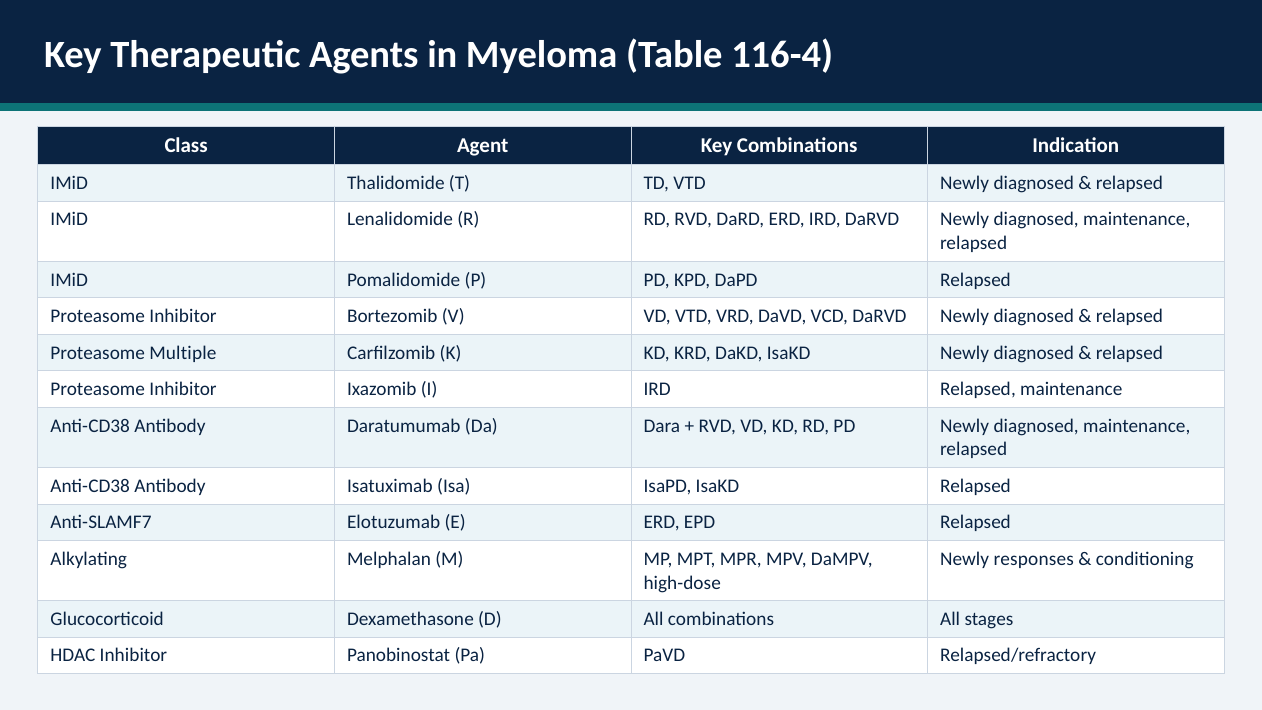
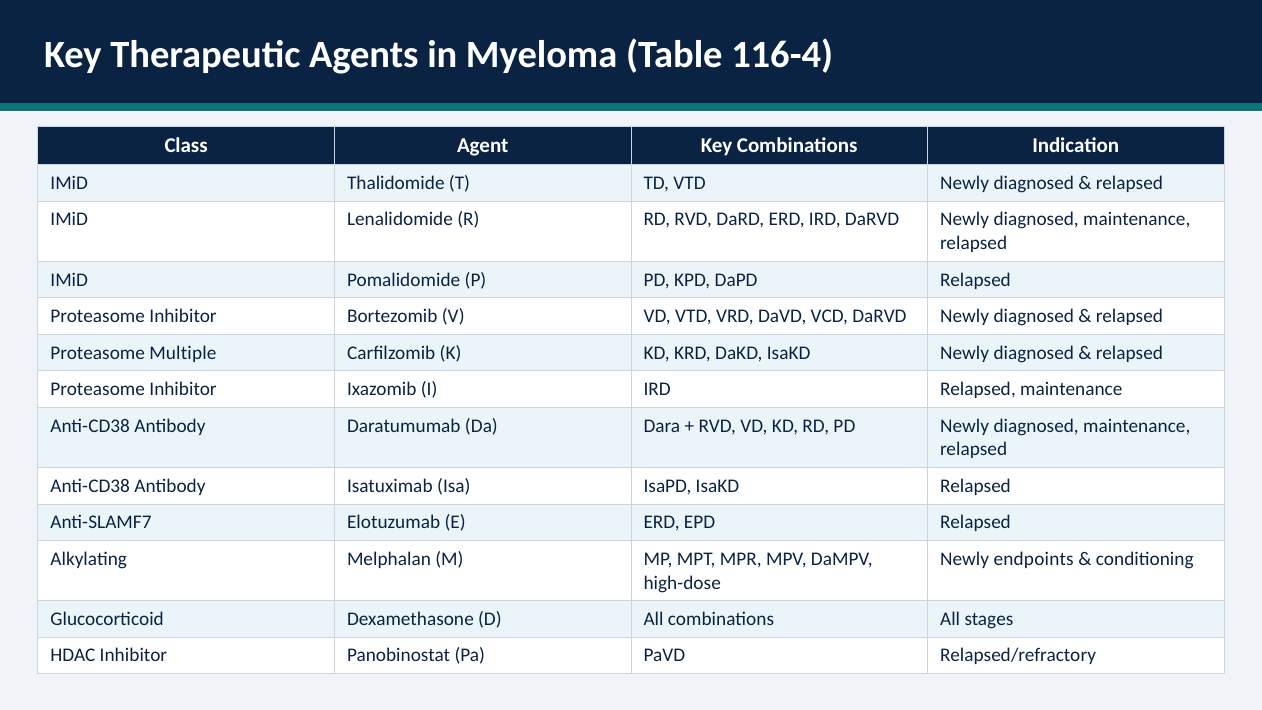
responses: responses -> endpoints
